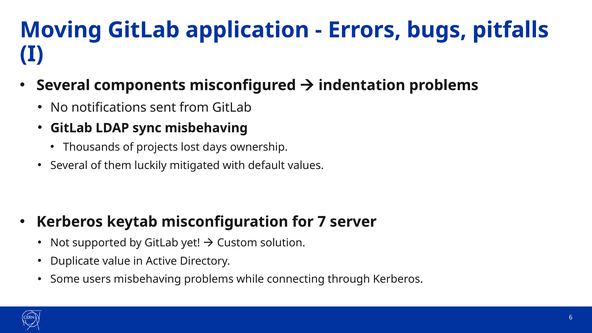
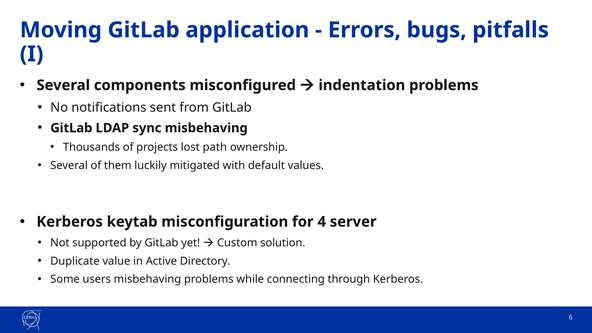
days: days -> path
7: 7 -> 4
